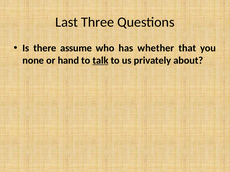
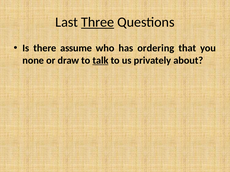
Three underline: none -> present
whether: whether -> ordering
hand: hand -> draw
